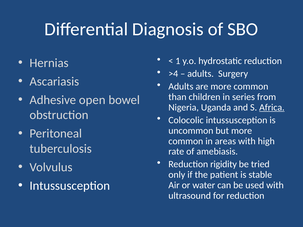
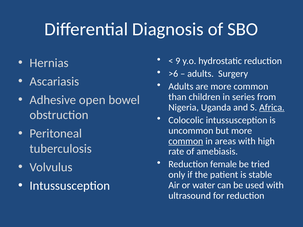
1: 1 -> 9
>4: >4 -> >6
common at (186, 141) underline: none -> present
rigidity: rigidity -> female
